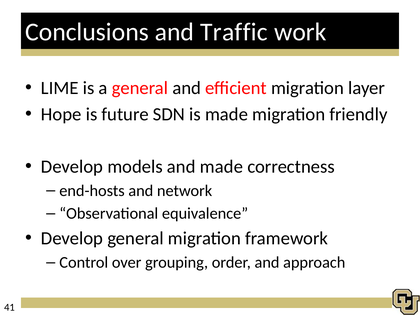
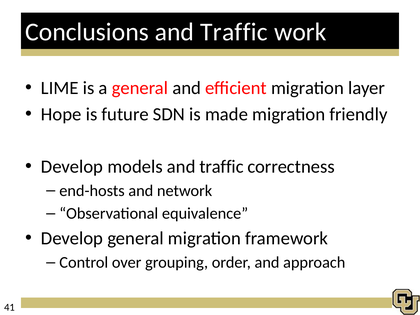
models and made: made -> traffic
